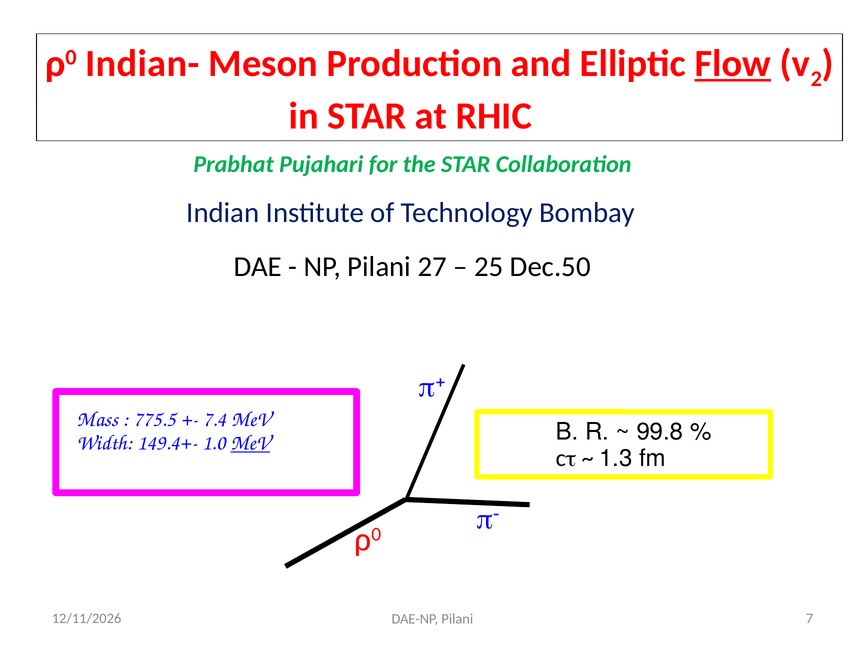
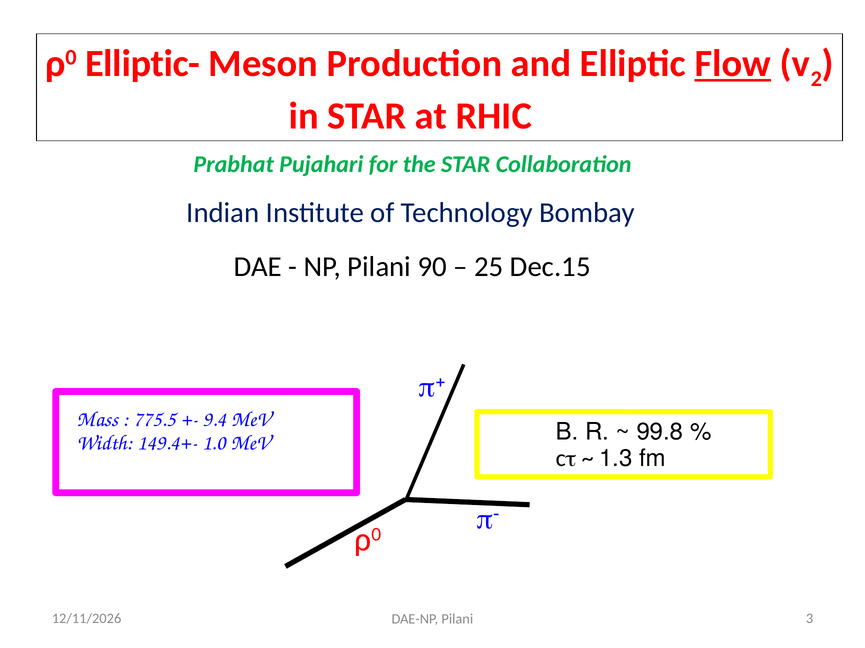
Indian-: Indian- -> Elliptic-
27: 27 -> 90
Dec.50: Dec.50 -> Dec.15
7.4: 7.4 -> 9.4
MeV at (250, 443) underline: present -> none
7: 7 -> 3
